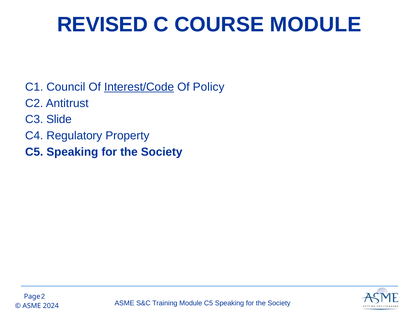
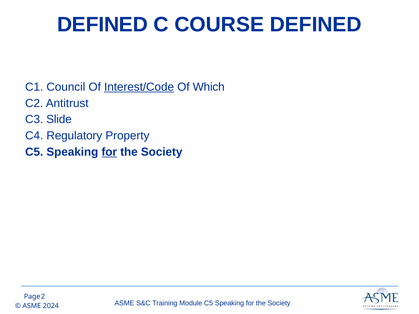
REVISED at (102, 25): REVISED -> DEFINED
COURSE MODULE: MODULE -> DEFINED
Policy: Policy -> Which
for at (109, 152) underline: none -> present
